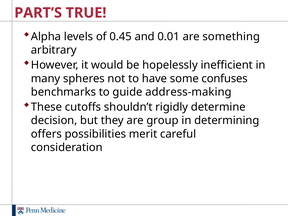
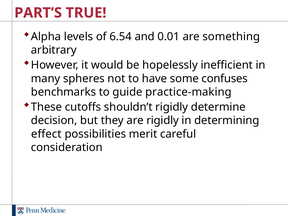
0.45: 0.45 -> 6.54
address-making: address-making -> practice-making
are group: group -> rigidly
offers: offers -> effect
